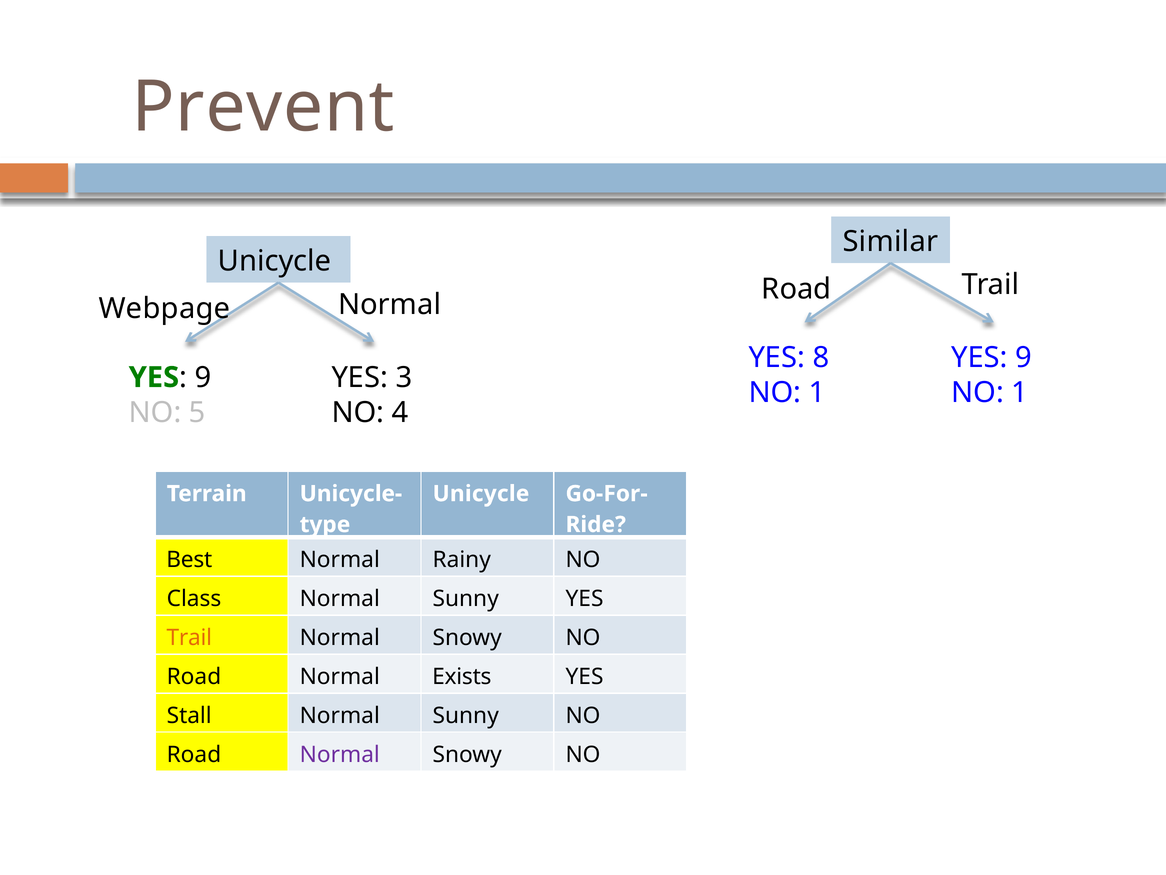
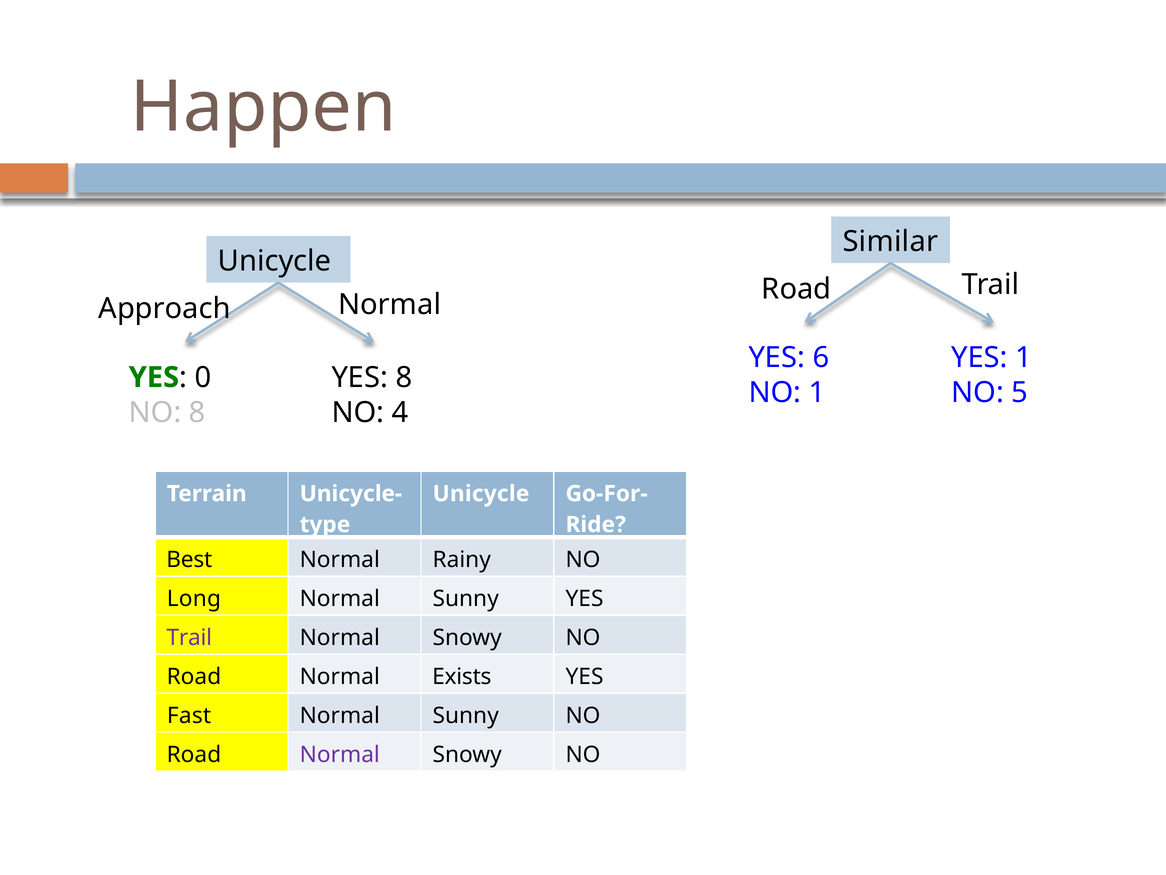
Prevent: Prevent -> Happen
Webpage: Webpage -> Approach
8: 8 -> 6
YES 9: 9 -> 1
YES 3: 3 -> 8
9 at (203, 377): 9 -> 0
1 at (1020, 393): 1 -> 5
NO 5: 5 -> 8
Class: Class -> Long
Trail at (189, 637) colour: orange -> purple
Stall: Stall -> Fast
